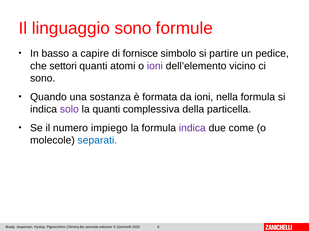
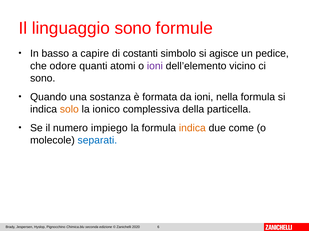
fornisce: fornisce -> costanti
partire: partire -> agisce
settori: settori -> odore
solo colour: purple -> orange
la quanti: quanti -> ionico
indica at (192, 128) colour: purple -> orange
